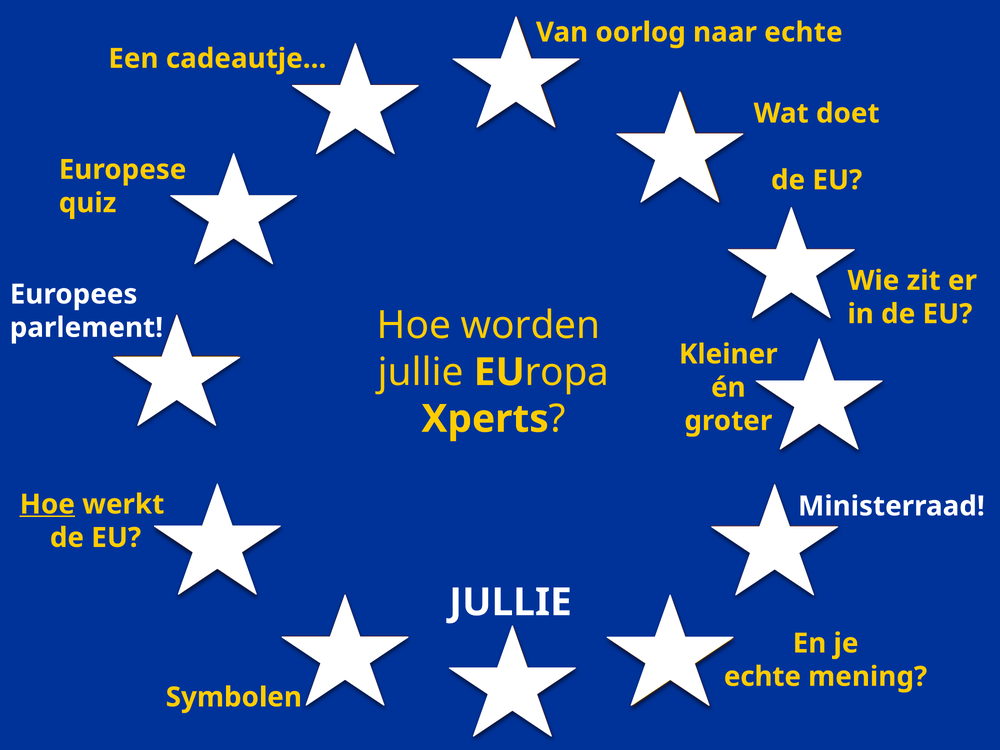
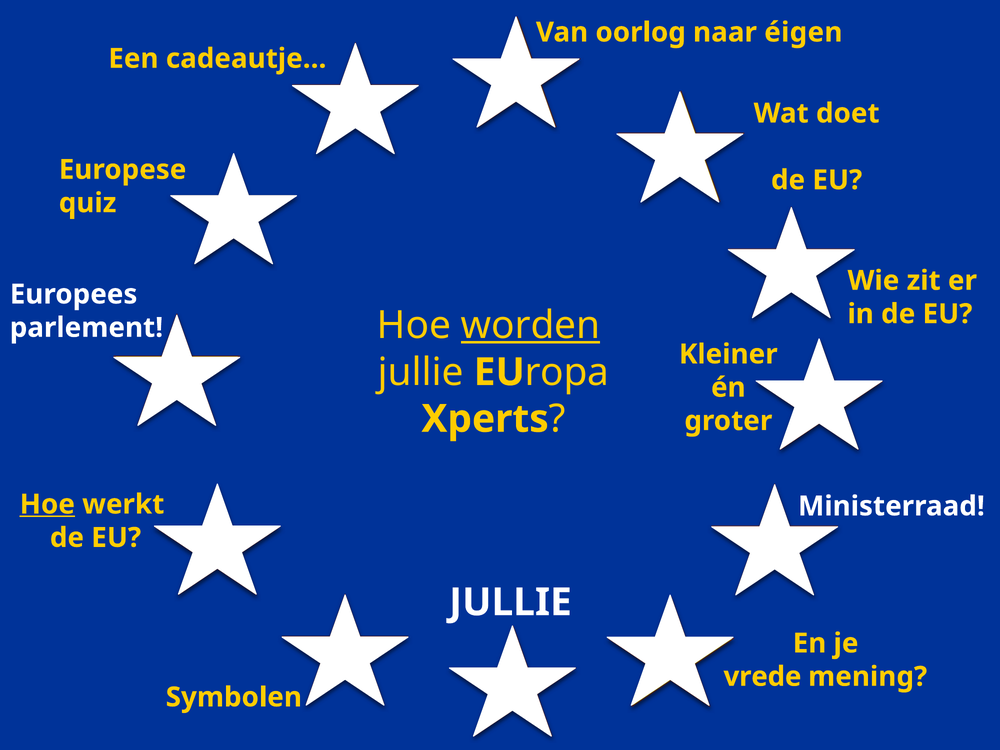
naar echte: echte -> éigen
worden underline: none -> present
echte at (762, 677): echte -> vrede
